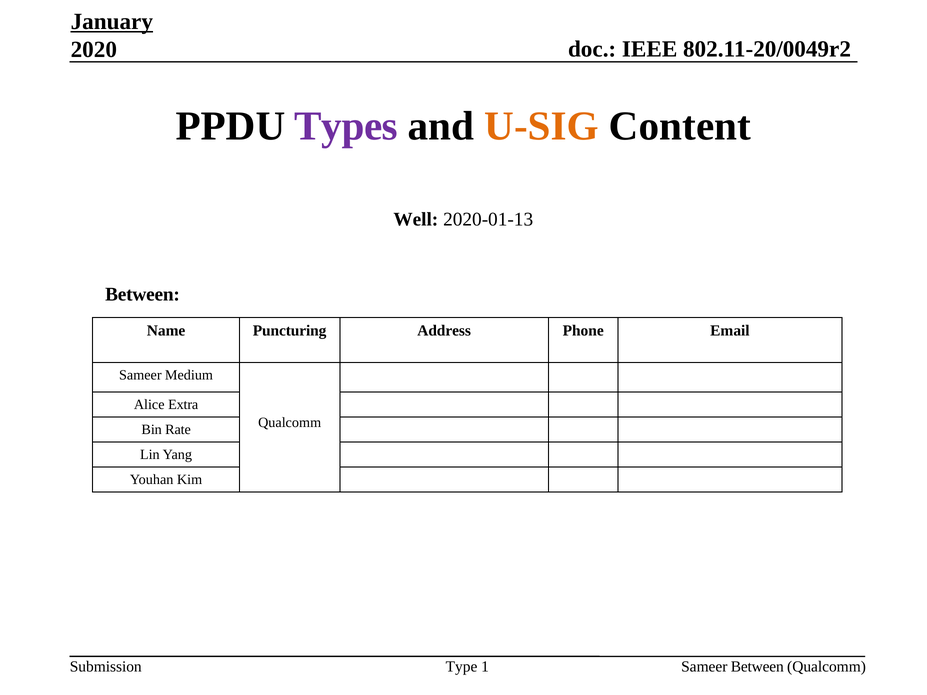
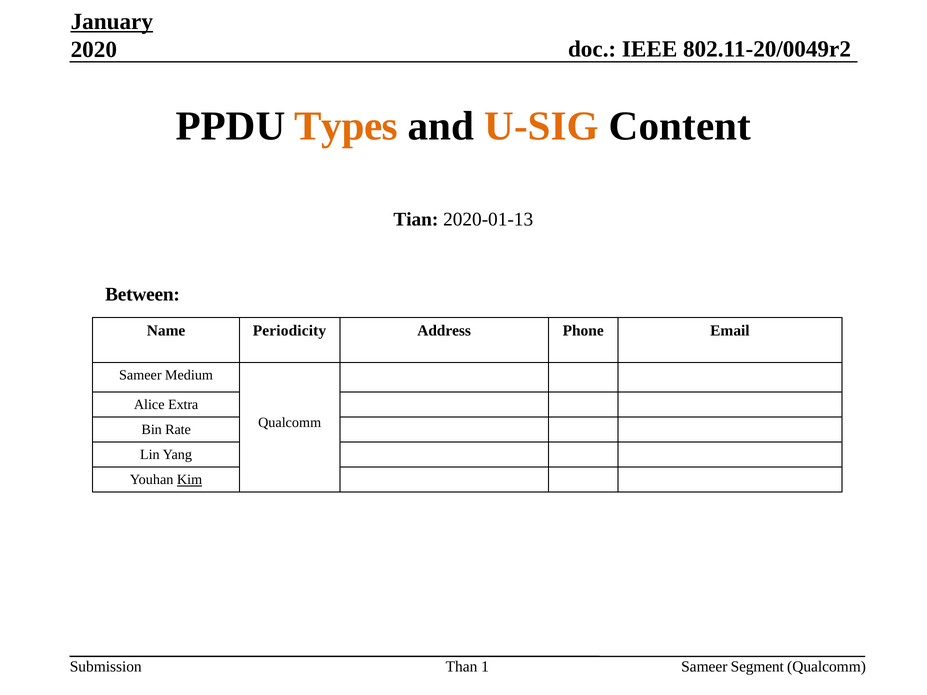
Types colour: purple -> orange
Well: Well -> Tian
Puncturing: Puncturing -> Periodicity
Kim underline: none -> present
Type: Type -> Than
Sameer Between: Between -> Segment
